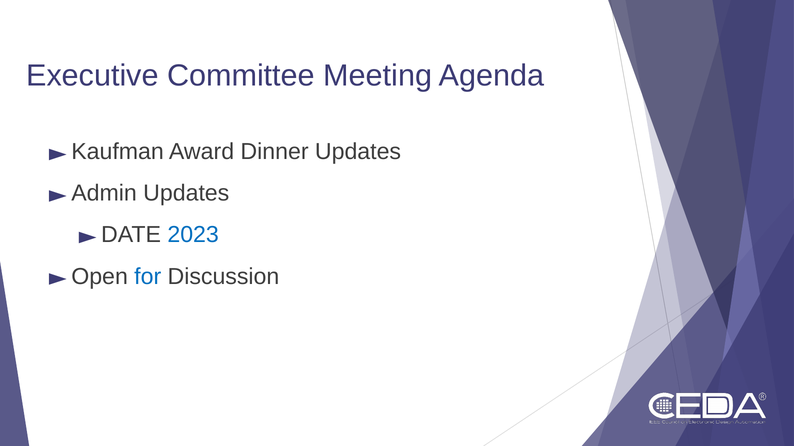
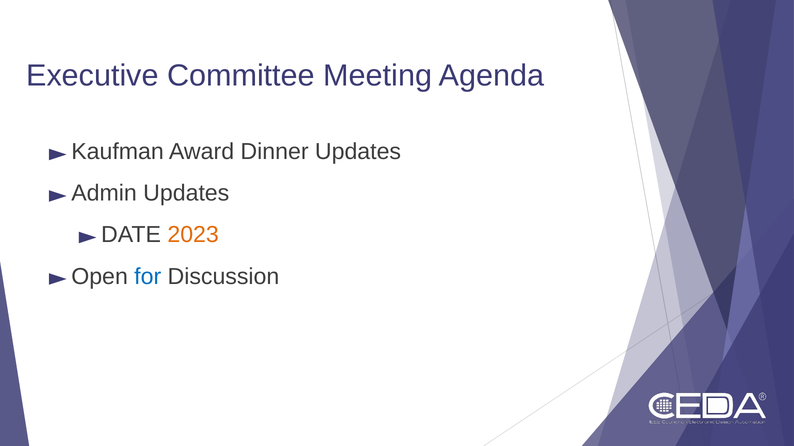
2023 colour: blue -> orange
